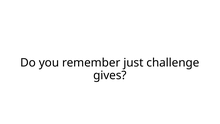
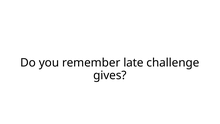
just: just -> late
